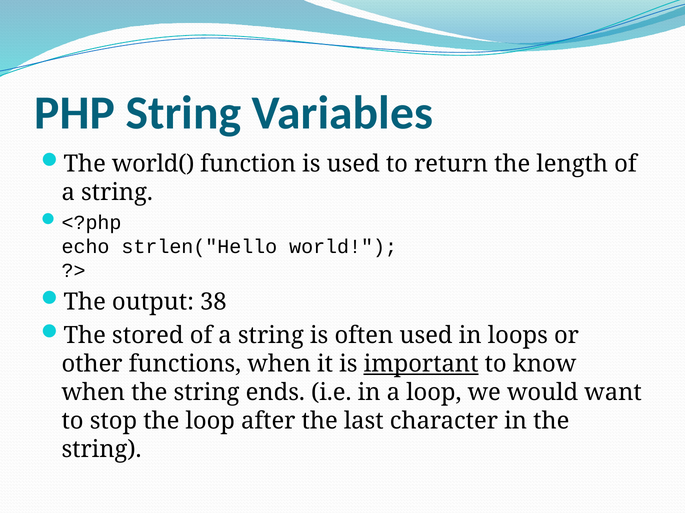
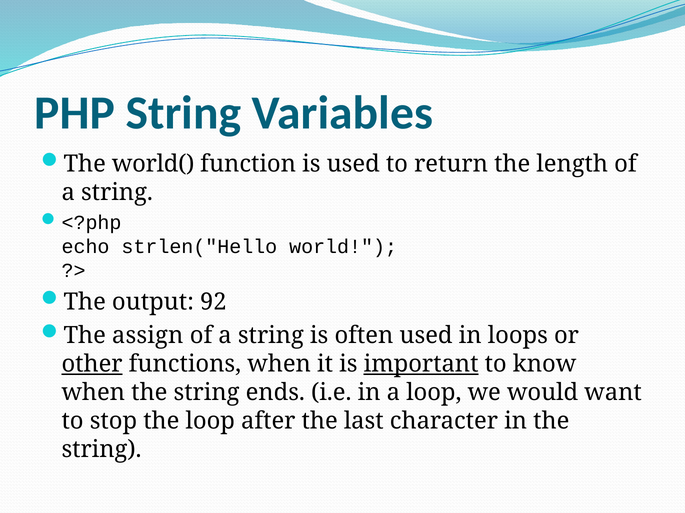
38: 38 -> 92
stored: stored -> assign
other underline: none -> present
